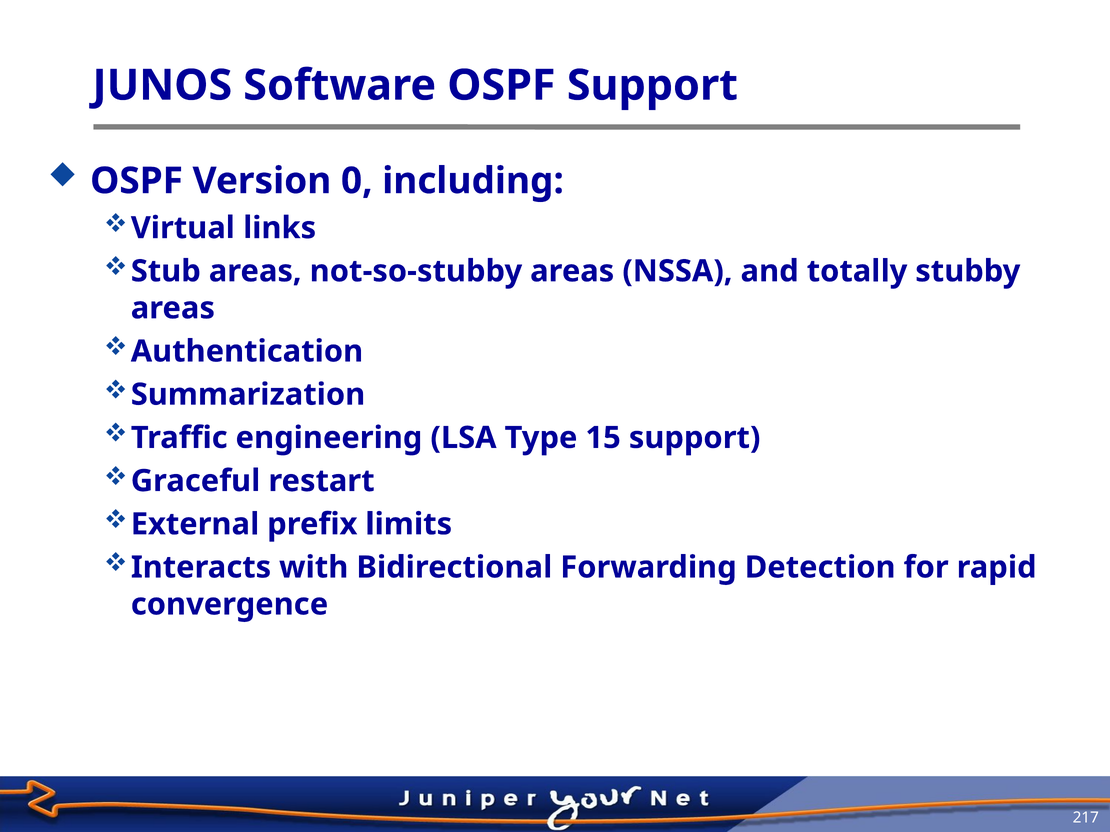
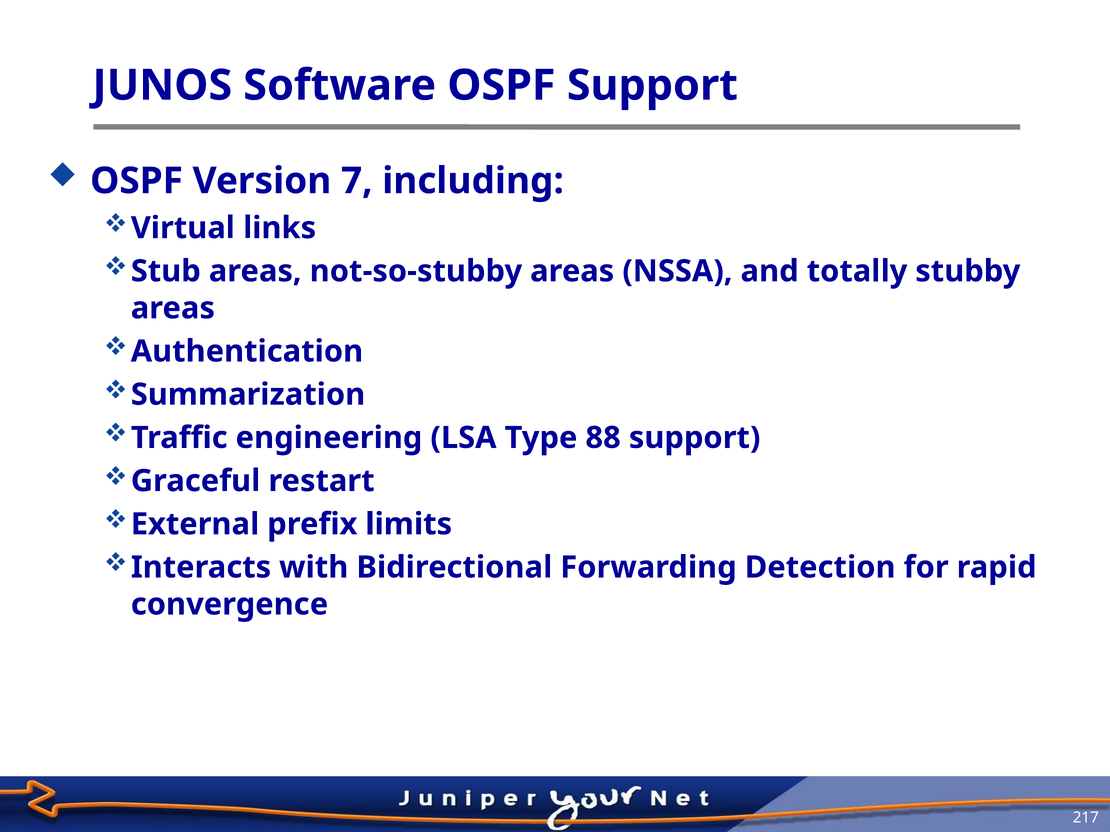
0: 0 -> 7
15: 15 -> 88
